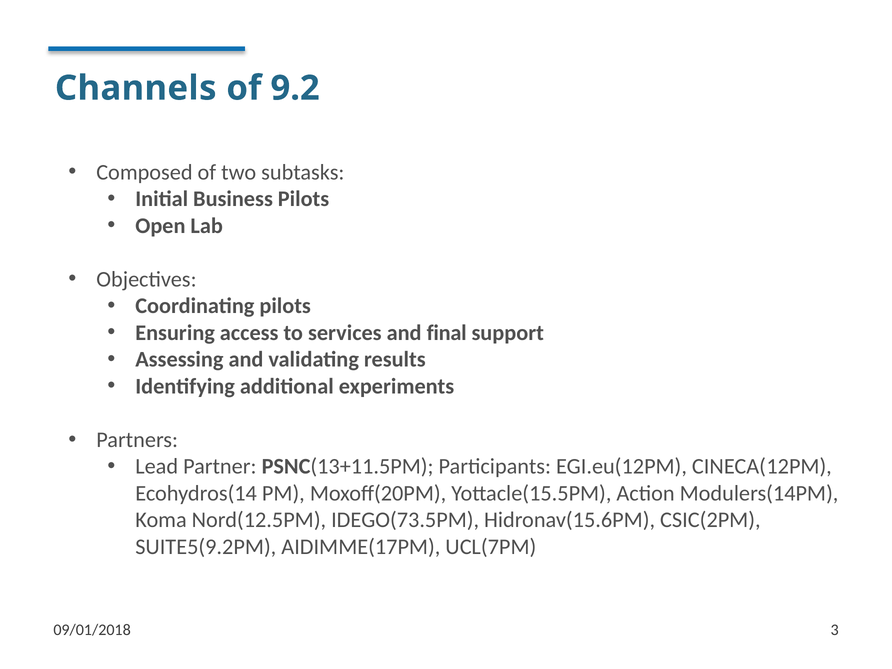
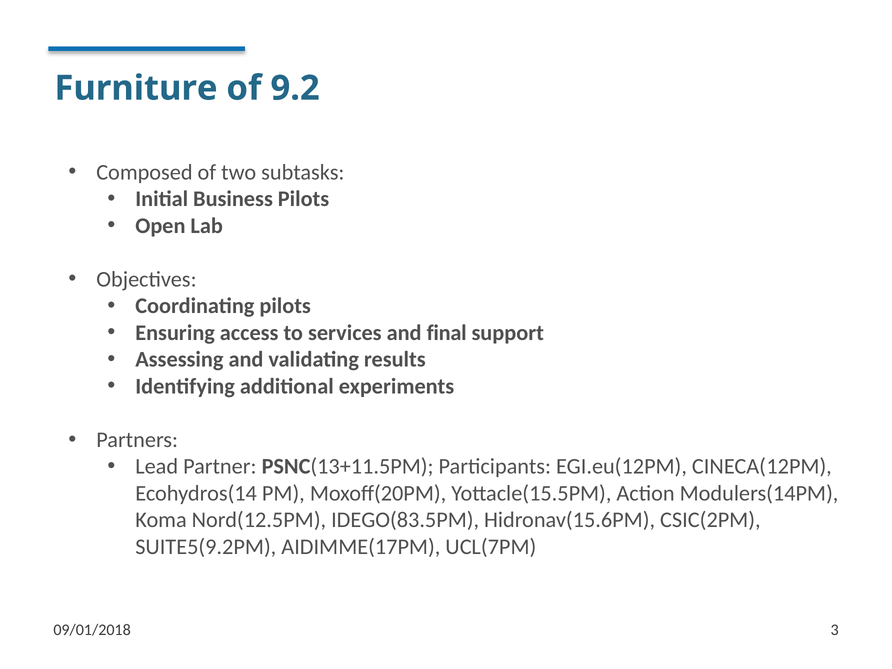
Channels: Channels -> Furniture
IDEGO(73.5PM: IDEGO(73.5PM -> IDEGO(83.5PM
